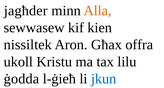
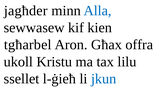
Alla colour: orange -> blue
nissiltek: nissiltek -> tgħarbel
ġodda: ġodda -> ssellet
